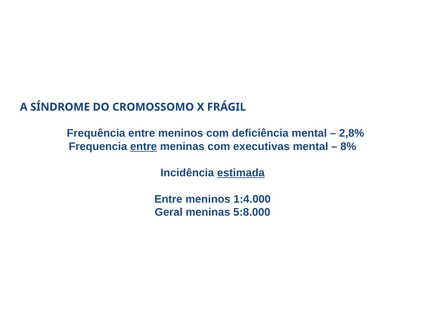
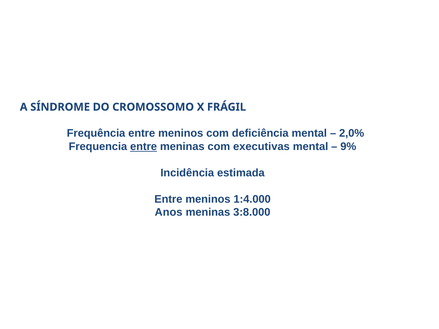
2,8%: 2,8% -> 2,0%
8%: 8% -> 9%
estimada underline: present -> none
Geral: Geral -> Anos
5:8.000: 5:8.000 -> 3:8.000
